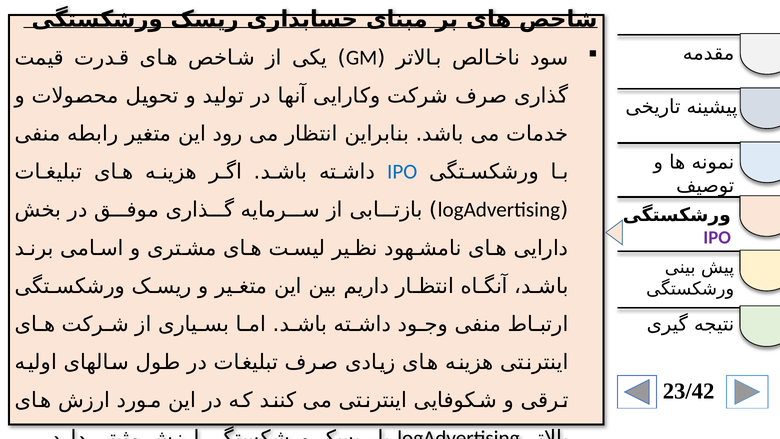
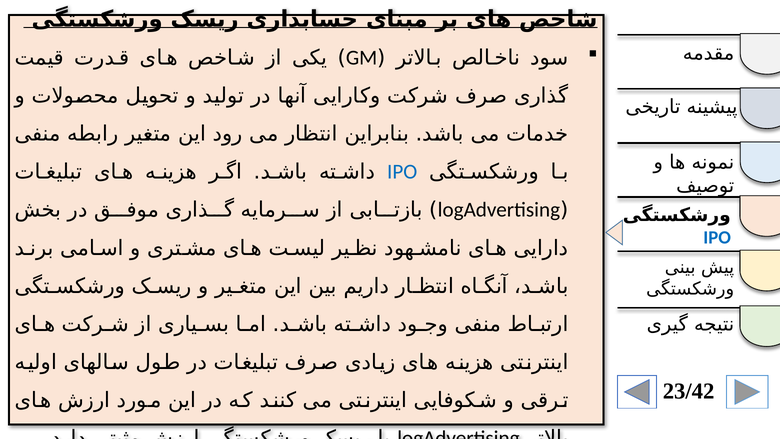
IPO at (717, 237) colour: purple -> blue
